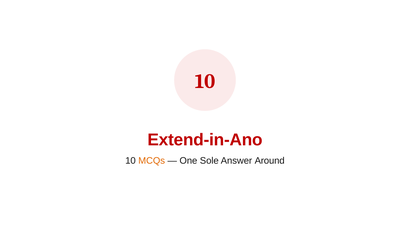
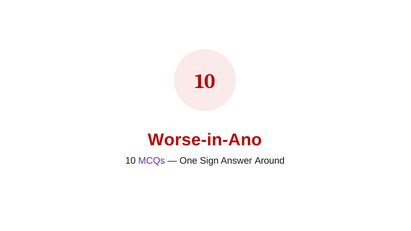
Extend-in-Ano: Extend-in-Ano -> Worse-in-Ano
MCQs colour: orange -> purple
Sole: Sole -> Sign
